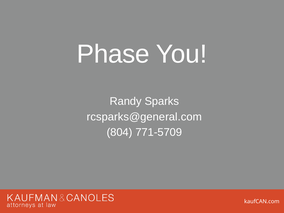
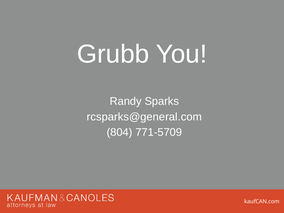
Phase: Phase -> Grubb
